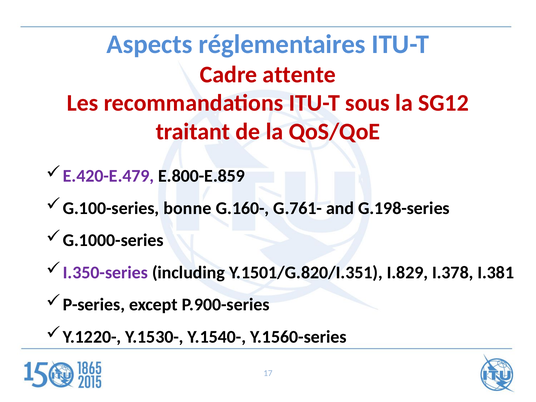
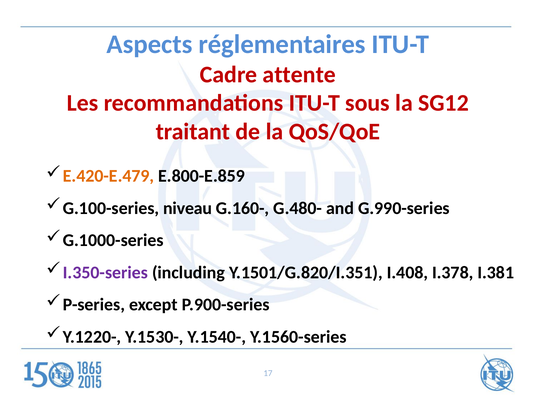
E.420-E.479 colour: purple -> orange
bonne: bonne -> niveau
G.761-: G.761- -> G.480-
G.198-series: G.198-series -> G.990-series
I.829: I.829 -> I.408
